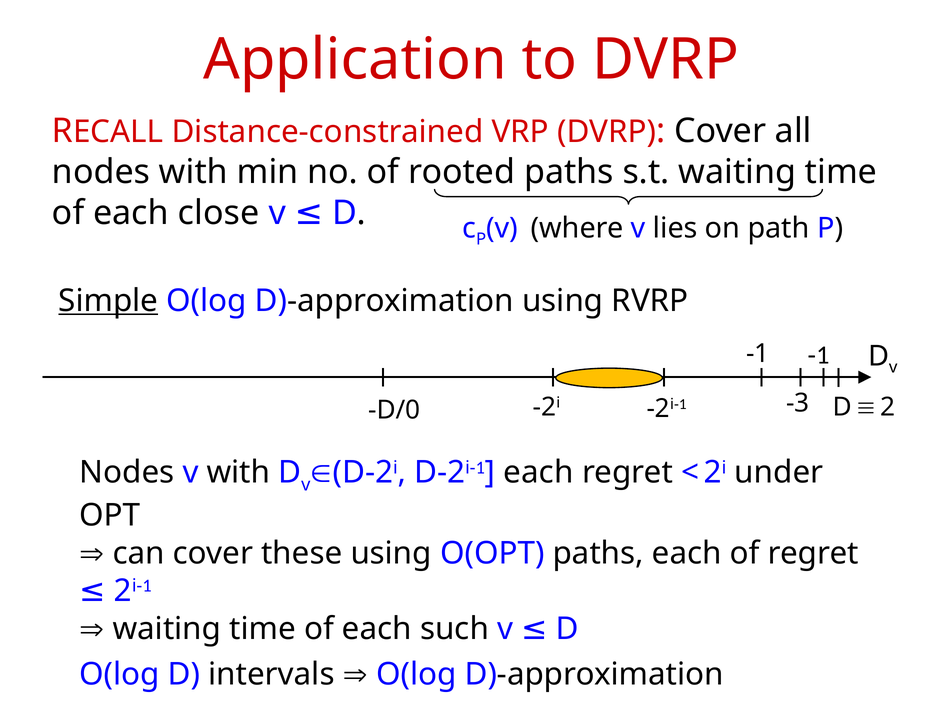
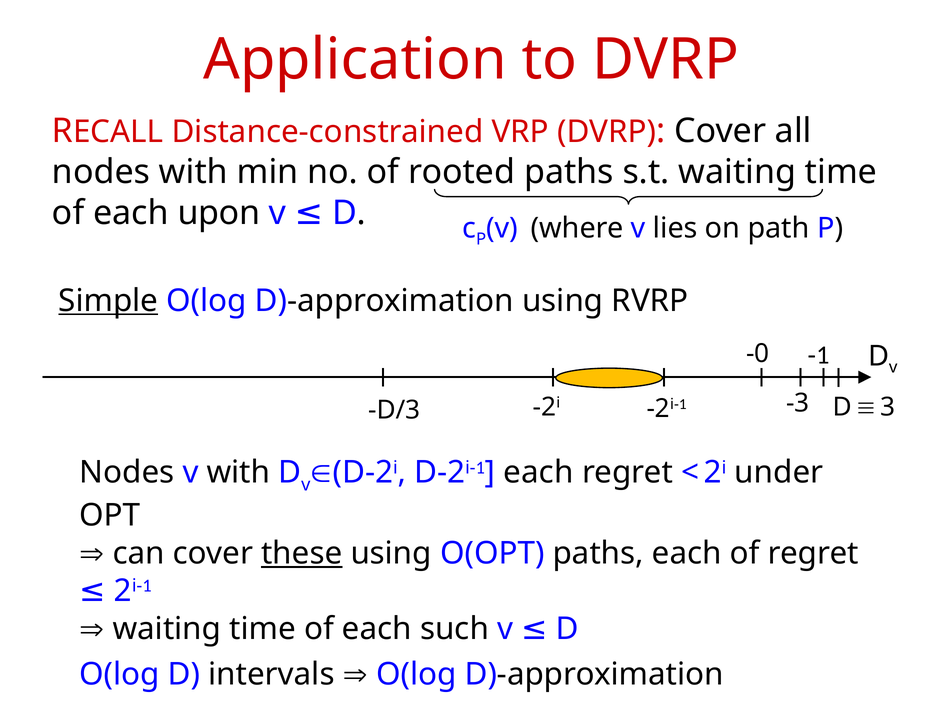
close: close -> upon
-1: -1 -> -0
2 at (888, 406): 2 -> 3
D/0: D/0 -> D/3
these underline: none -> present
